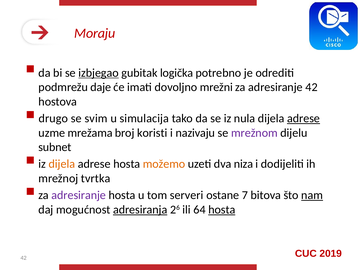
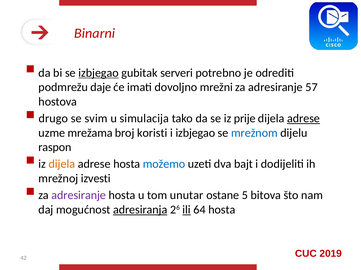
Moraju: Moraju -> Binarni
logička: logička -> serveri
adresiranje 42: 42 -> 57
nula: nula -> prije
i nazivaju: nazivaju -> izbjegao
mrežnom colour: purple -> blue
subnet: subnet -> raspon
možemo colour: orange -> blue
niza: niza -> bajt
tvrtka: tvrtka -> izvesti
serveri: serveri -> unutar
7: 7 -> 5
nam underline: present -> none
ili underline: none -> present
hosta at (222, 210) underline: present -> none
